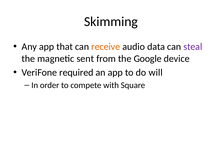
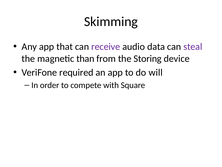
receive colour: orange -> purple
sent: sent -> than
Google: Google -> Storing
